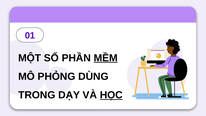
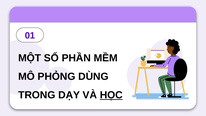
MỀM underline: present -> none
